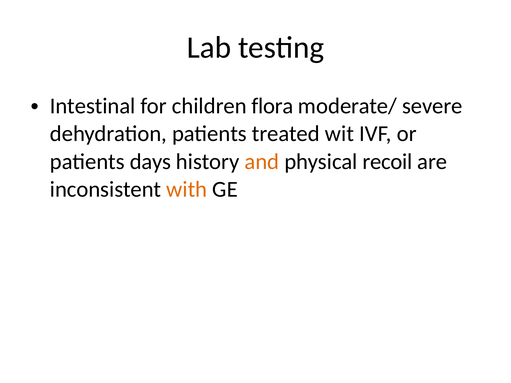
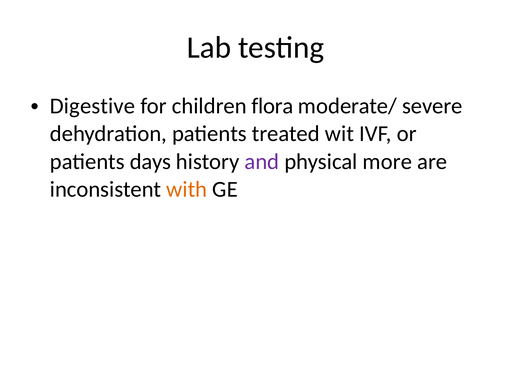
Intestinal: Intestinal -> Digestive
and colour: orange -> purple
recoil: recoil -> more
